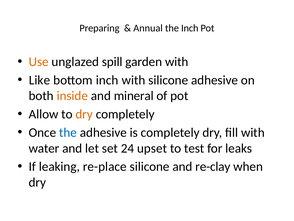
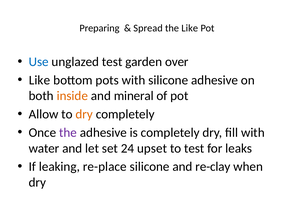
Annual: Annual -> Spread
the Inch: Inch -> Like
Use colour: orange -> blue
unglazed spill: spill -> test
garden with: with -> over
bottom inch: inch -> pots
the at (68, 132) colour: blue -> purple
